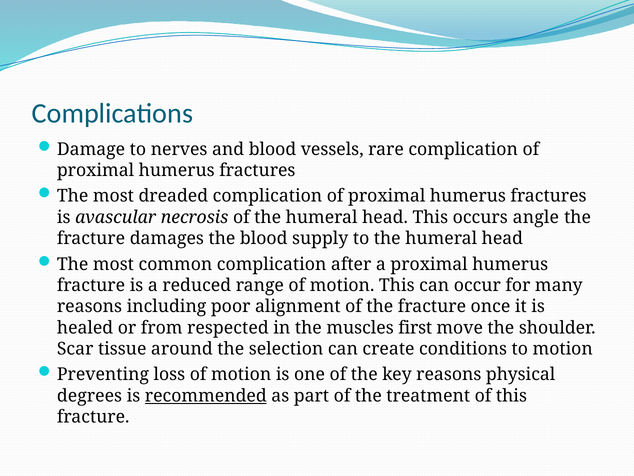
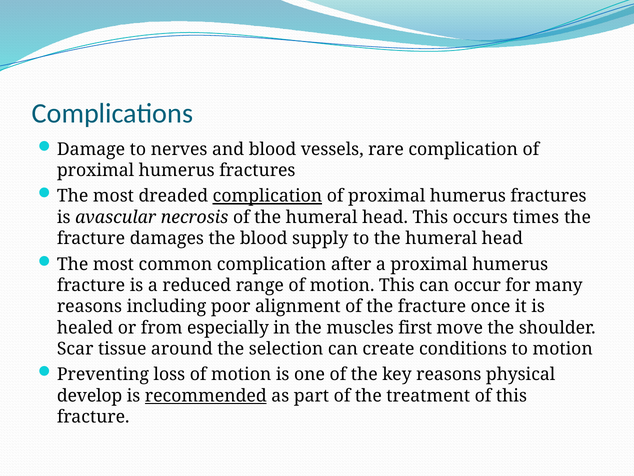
complication at (267, 196) underline: none -> present
angle: angle -> times
respected: respected -> especially
degrees: degrees -> develop
